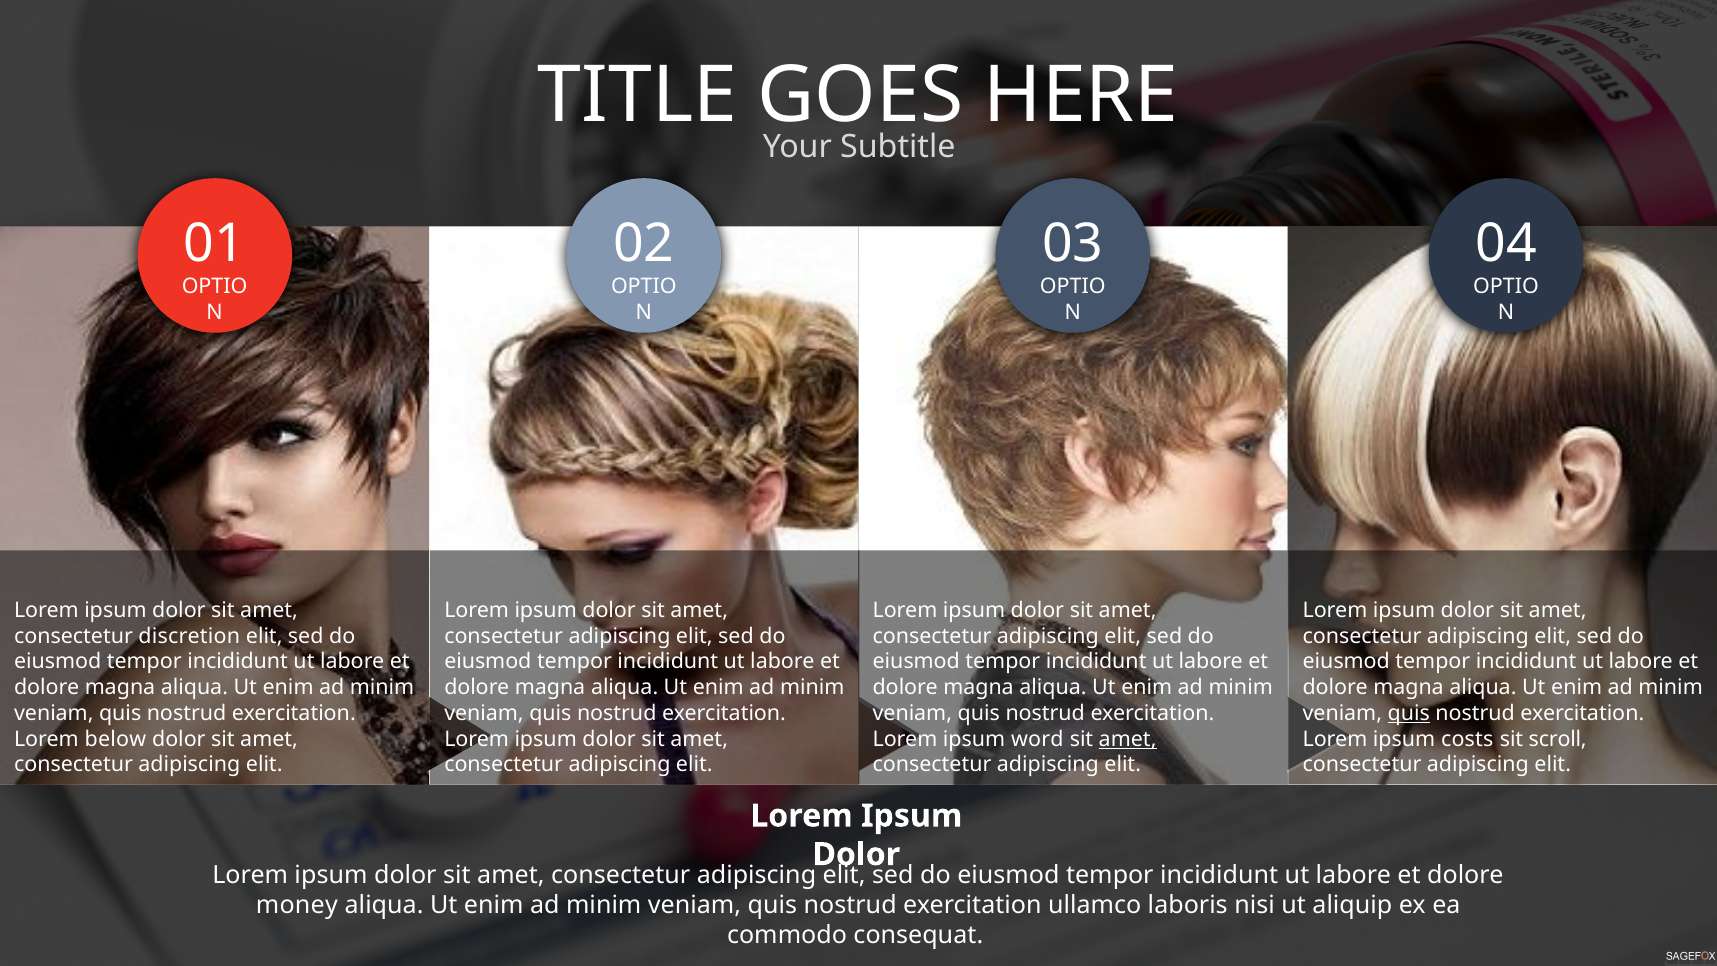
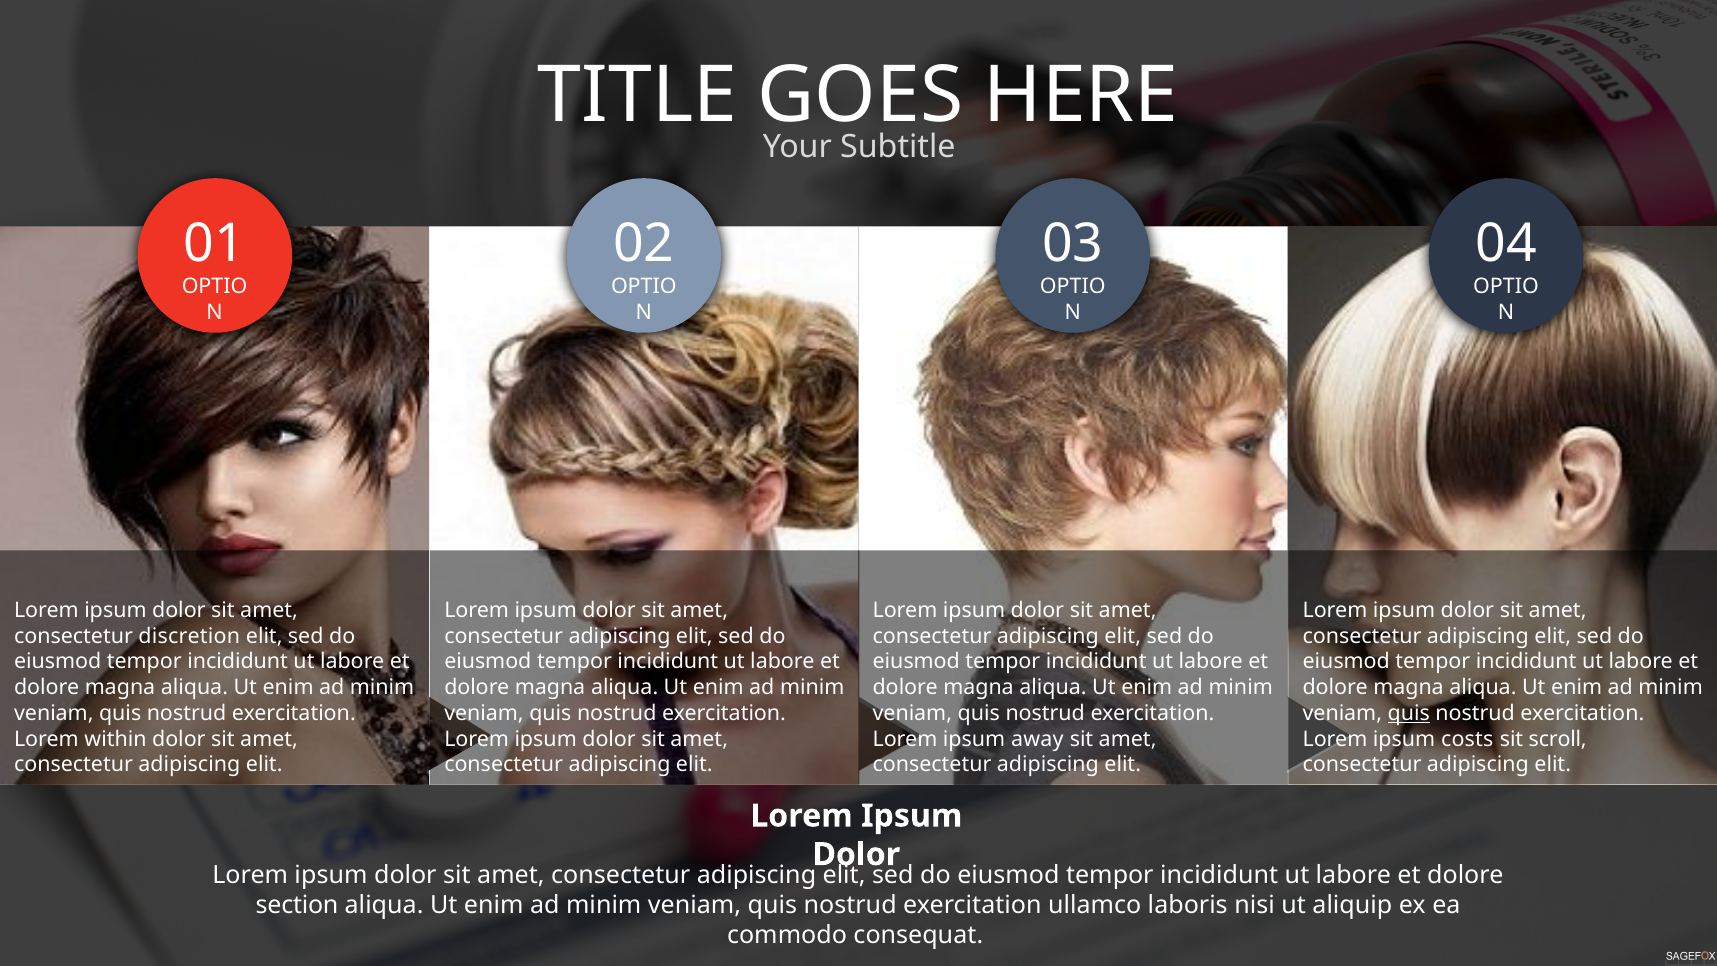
below: below -> within
word: word -> away
amet at (1128, 739) underline: present -> none
money: money -> section
